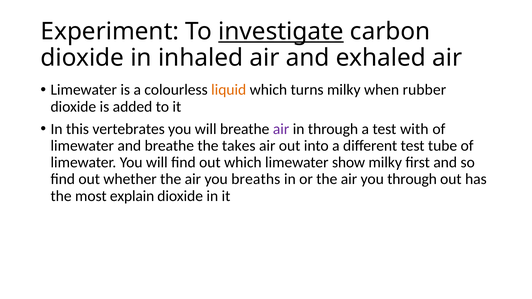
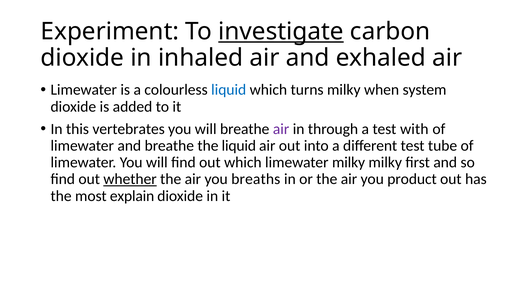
liquid at (229, 90) colour: orange -> blue
rubber: rubber -> system
the takes: takes -> liquid
limewater show: show -> milky
whether underline: none -> present
you through: through -> product
